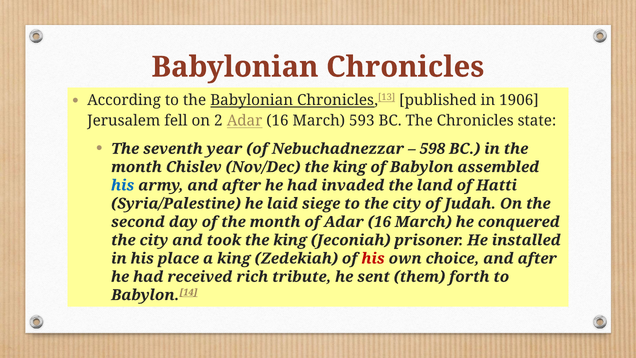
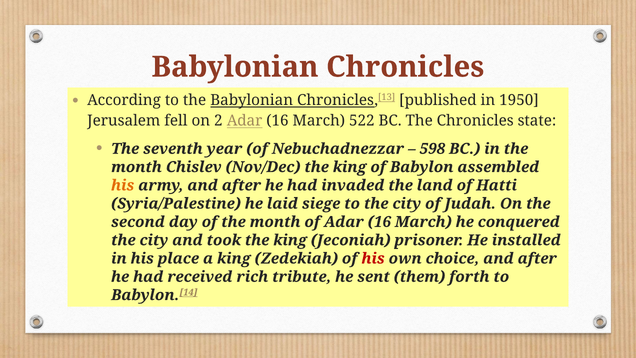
1906: 1906 -> 1950
593: 593 -> 522
his at (123, 185) colour: blue -> orange
